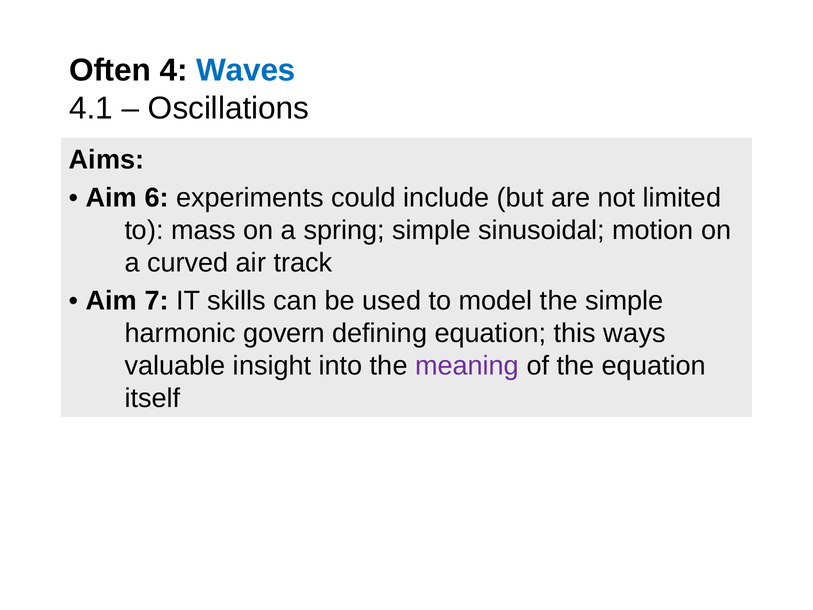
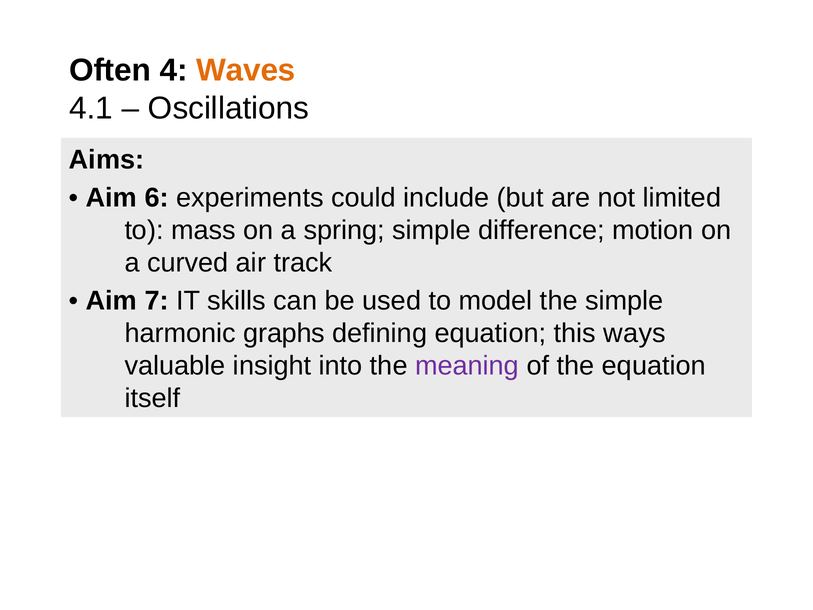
Waves colour: blue -> orange
sinusoidal: sinusoidal -> difference
govern: govern -> graphs
